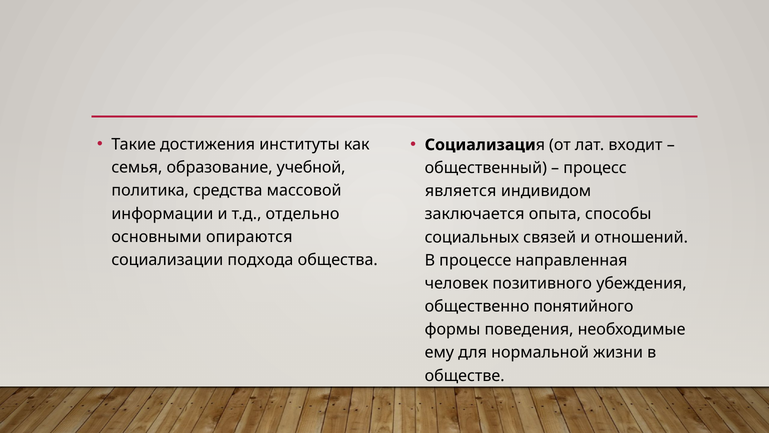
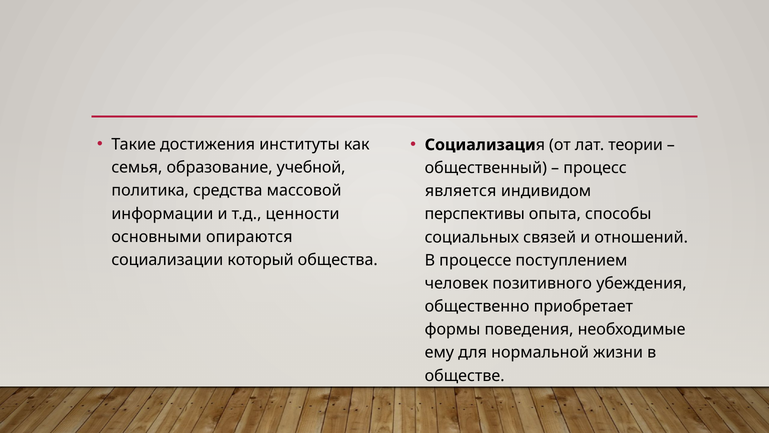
входит: входит -> теории
отдельно: отдельно -> ценности
заключается: заключается -> перспективы
подхода: подхода -> который
направленная: направленная -> поступлением
понятийного: понятийного -> приобретает
